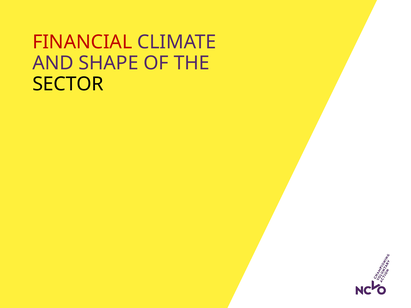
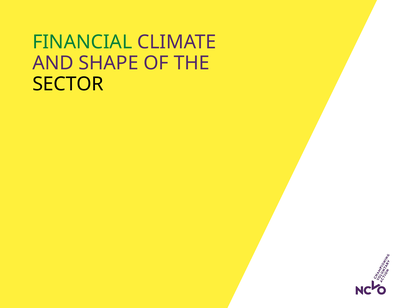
FINANCIAL colour: red -> green
